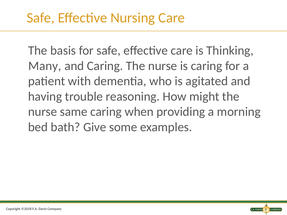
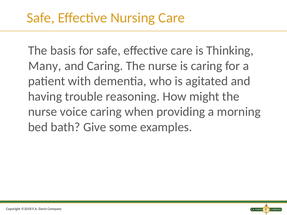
same: same -> voice
